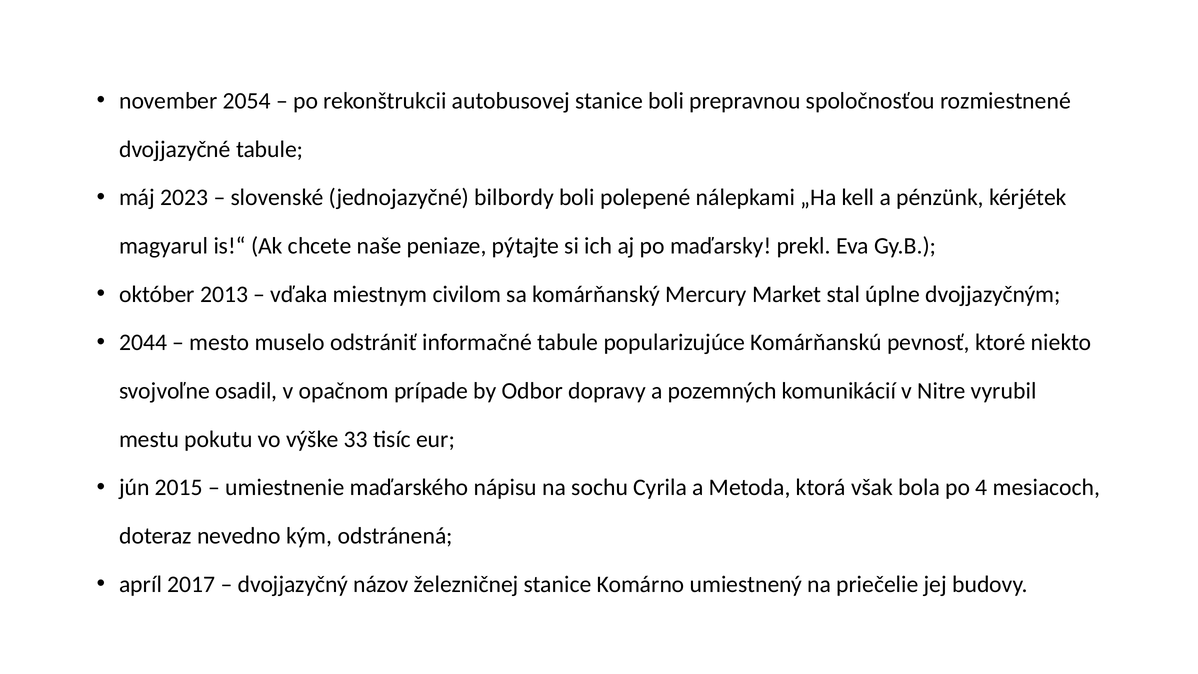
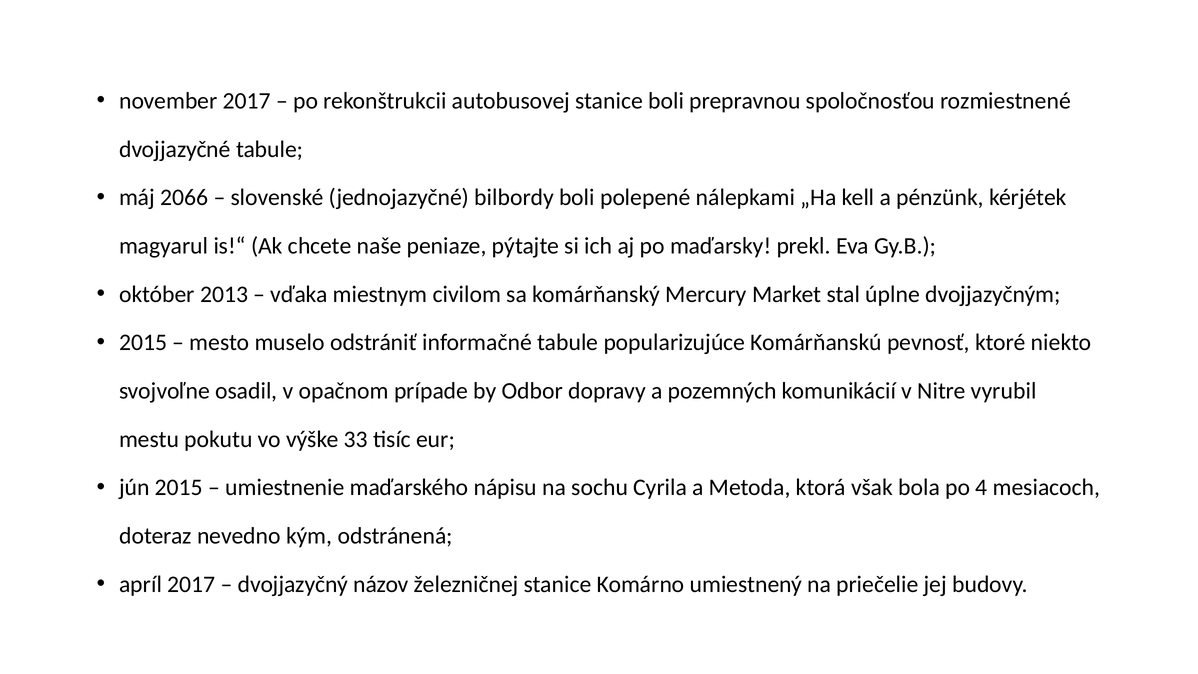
november 2054: 2054 -> 2017
2023: 2023 -> 2066
2044 at (143, 343): 2044 -> 2015
